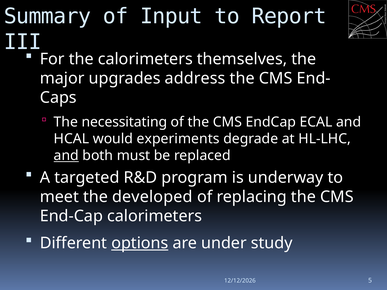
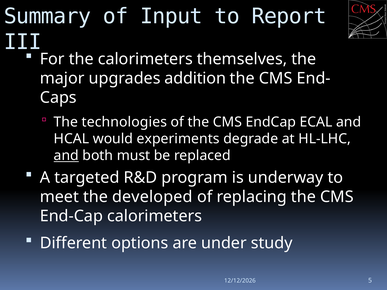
address: address -> addition
necessitating: necessitating -> technologies
options underline: present -> none
